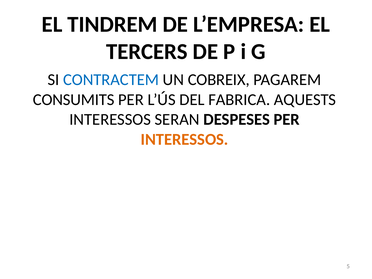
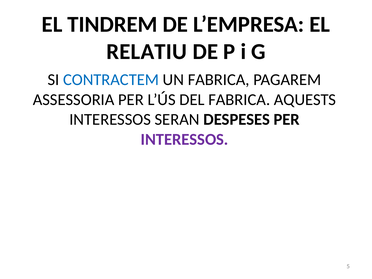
TERCERS: TERCERS -> RELATIU
UN COBREIX: COBREIX -> FABRICA
CONSUMITS: CONSUMITS -> ASSESSORIA
INTERESSOS at (185, 139) colour: orange -> purple
